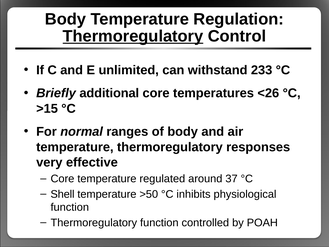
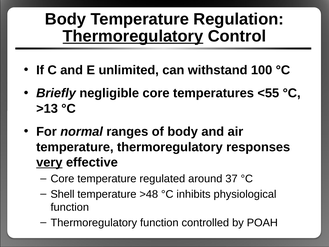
233: 233 -> 100
additional: additional -> negligible
<26: <26 -> <55
>15: >15 -> >13
very underline: none -> present
>50: >50 -> >48
